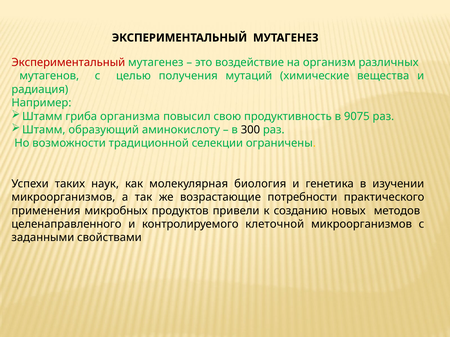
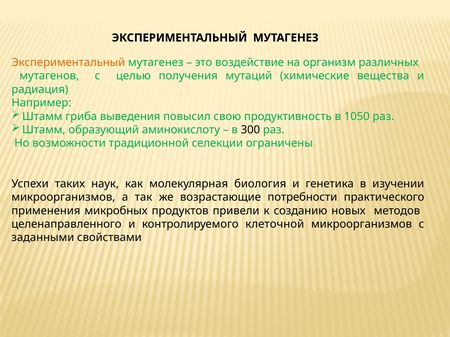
Экспериментальный at (68, 62) colour: red -> orange
организма: организма -> выведения
9075: 9075 -> 1050
